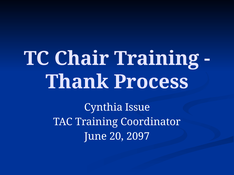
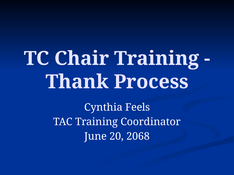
Issue: Issue -> Feels
2097: 2097 -> 2068
